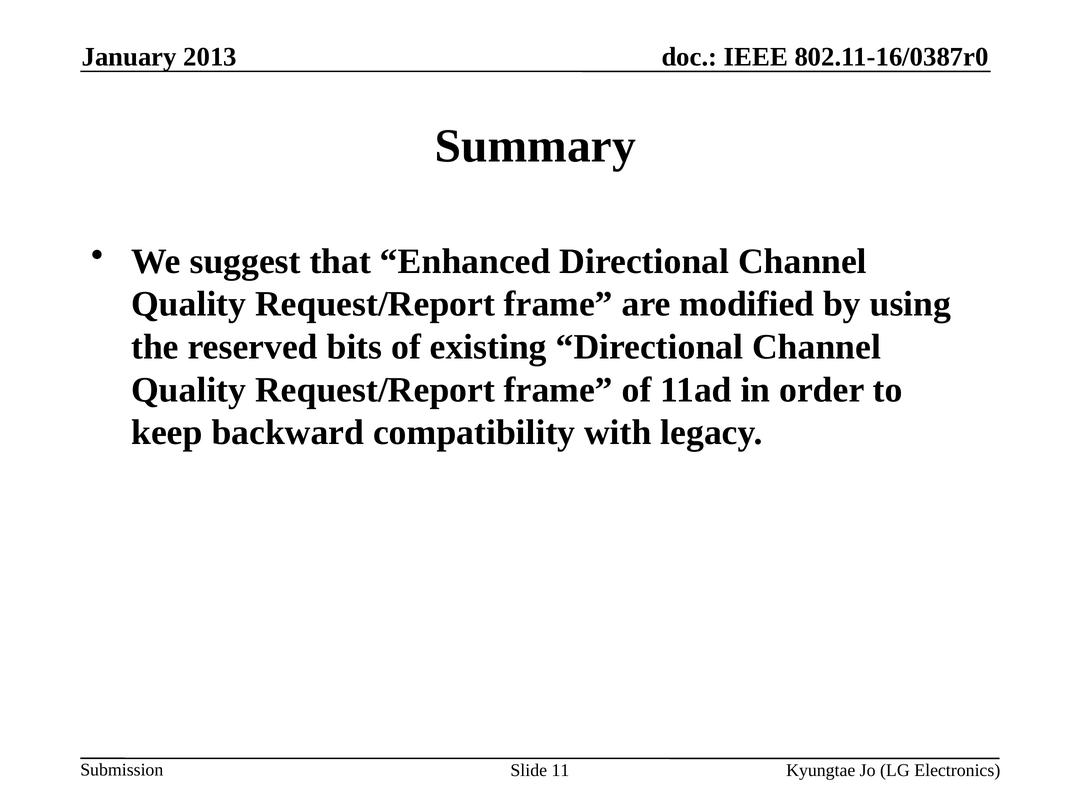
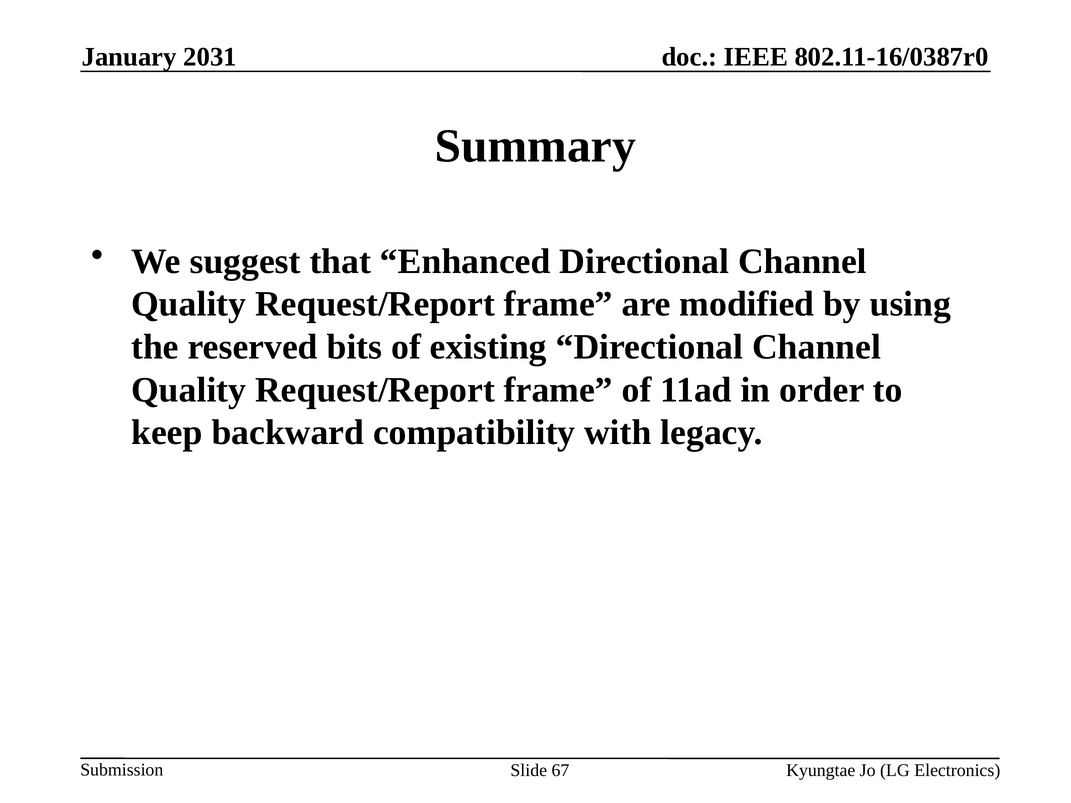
2013: 2013 -> 2031
11: 11 -> 67
